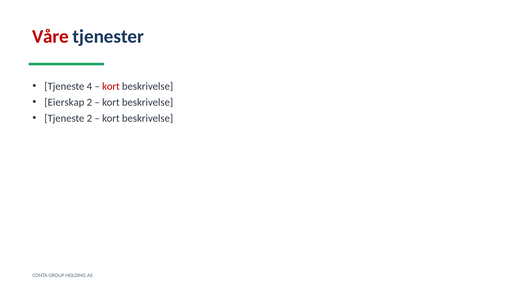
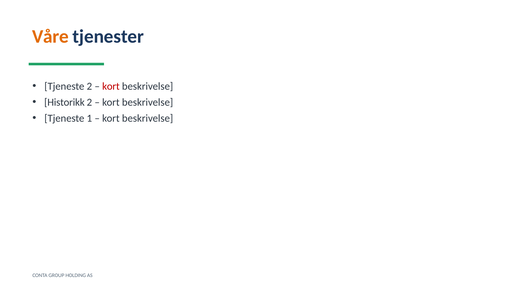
Våre colour: red -> orange
Tjeneste 4: 4 -> 2
Eierskap: Eierskap -> Historikk
Tjeneste 2: 2 -> 1
